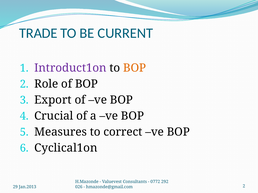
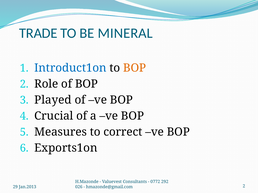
CURRENT: CURRENT -> MINERAL
Introduct1on colour: purple -> blue
Export: Export -> Played
Cyclical1on: Cyclical1on -> Exports1on
